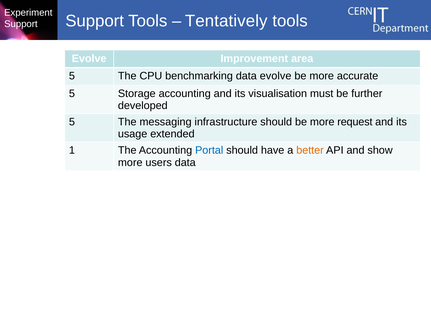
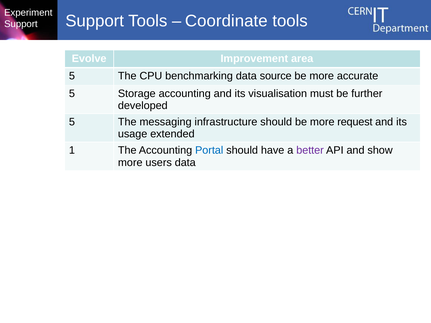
Tentatively: Tentatively -> Coordinate
data evolve: evolve -> source
better colour: orange -> purple
